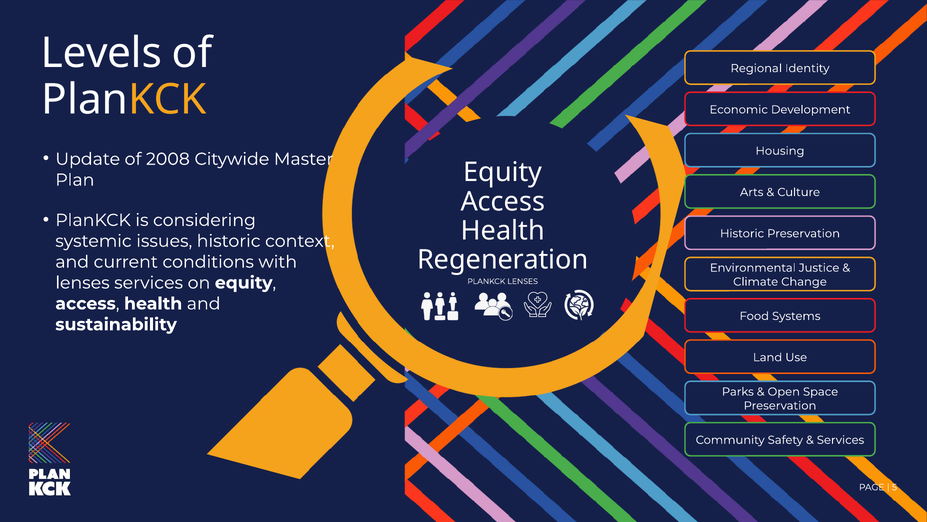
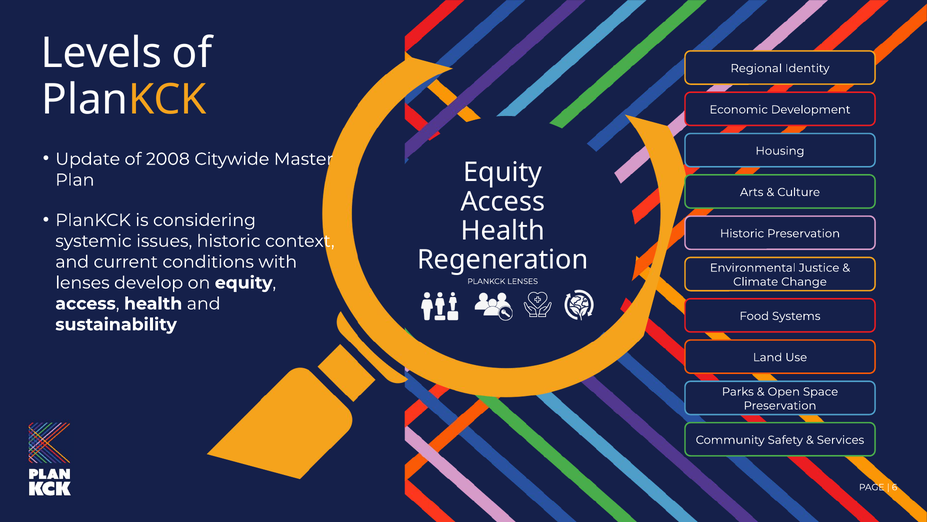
lenses services: services -> develop
5: 5 -> 6
